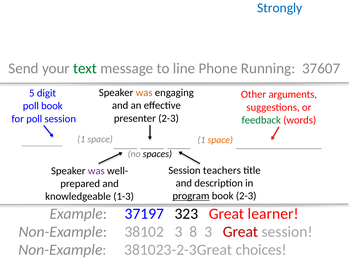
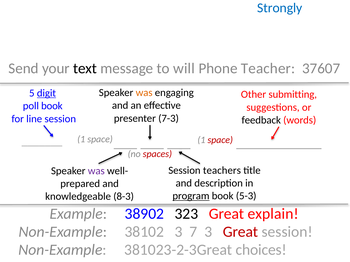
text colour: green -> black
line: line -> will
Running: Running -> Teacher
digit underline: none -> present
arguments: arguments -> submitting
presenter 2-3: 2-3 -> 7-3
for poll: poll -> line
feedback colour: green -> black
space at (220, 140) colour: orange -> red
spaces colour: black -> red
book 2-3: 2-3 -> 5-3
1-3: 1-3 -> 8-3
37197: 37197 -> 38902
learner: learner -> explain
8: 8 -> 7
